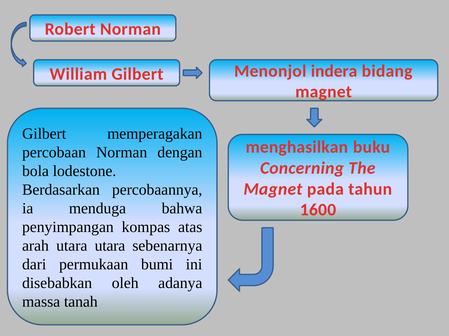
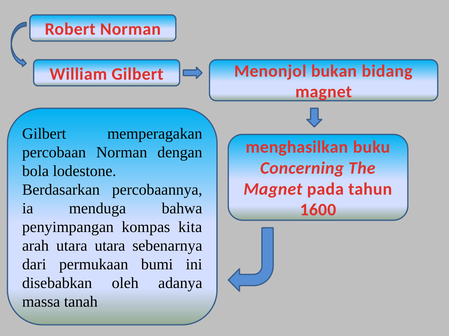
indera: indera -> bukan
atas: atas -> kita
